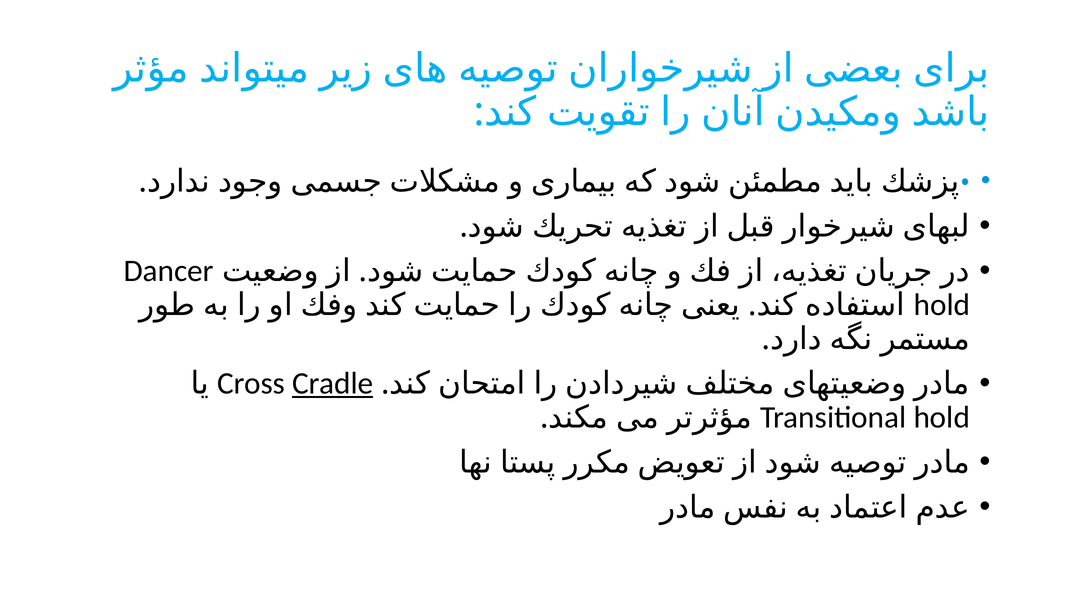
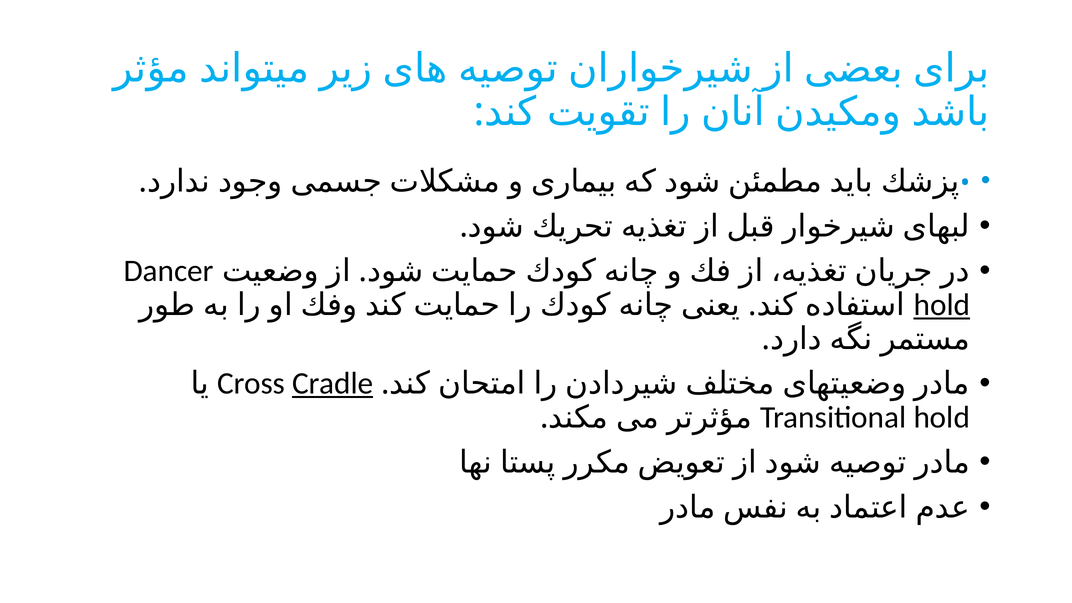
hold at (942, 305) underline: none -> present
